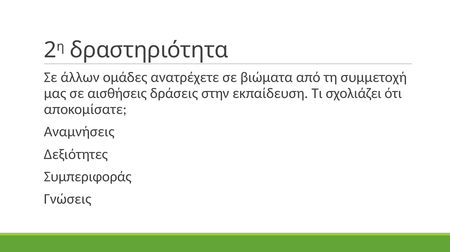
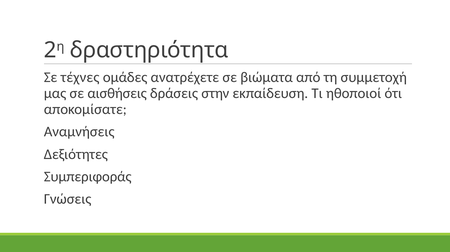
άλλων: άλλων -> τέχνες
σχολιάζει: σχολιάζει -> ηθοποιοί
